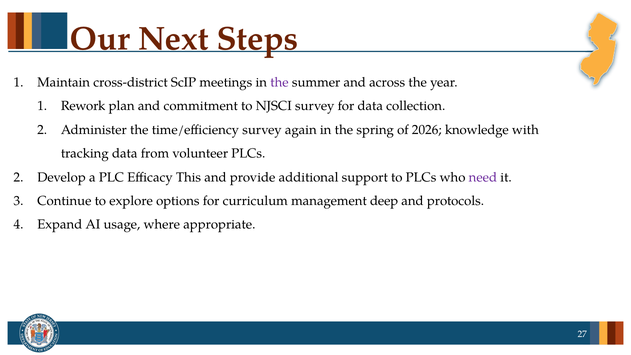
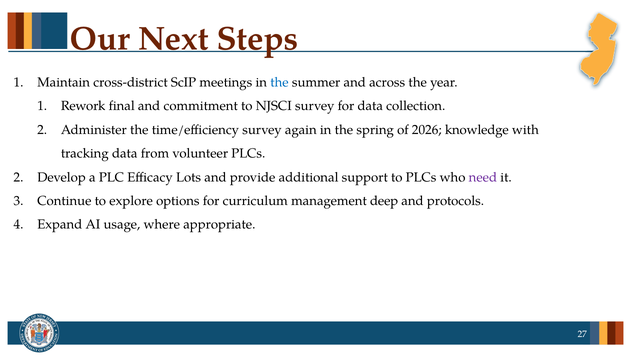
the at (279, 82) colour: purple -> blue
plan: plan -> final
This: This -> Lots
